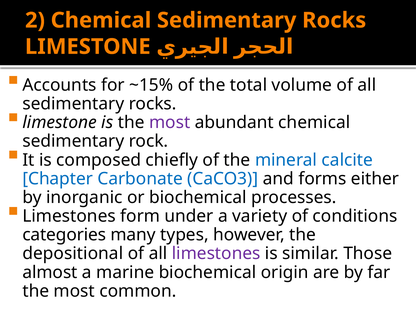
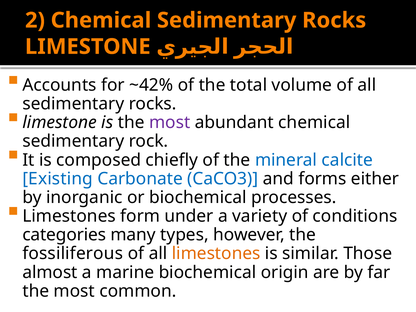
~15%: ~15% -> ~42%
Chapter: Chapter -> Existing
depositional: depositional -> fossiliferous
limestones at (216, 254) colour: purple -> orange
